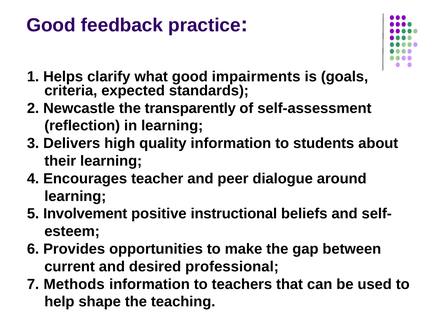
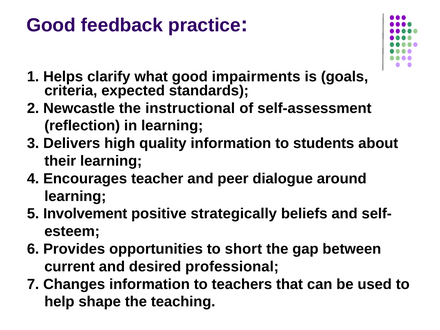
transparently: transparently -> instructional
instructional: instructional -> strategically
make: make -> short
Methods: Methods -> Changes
